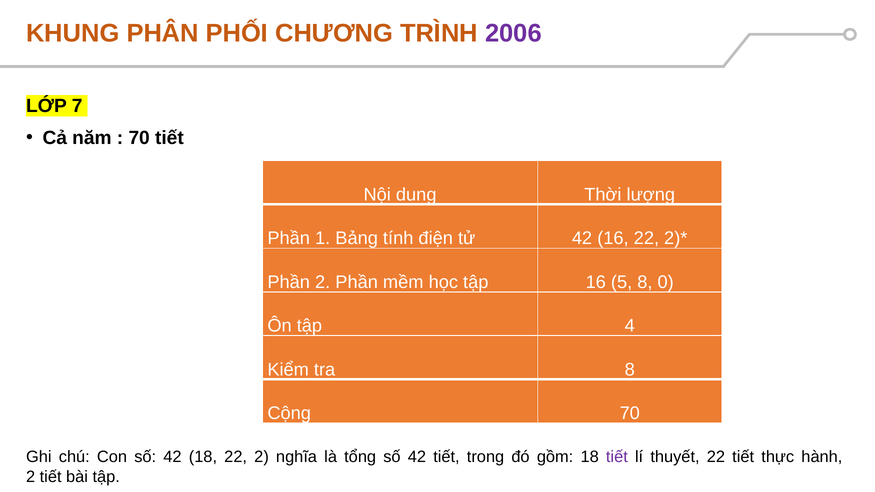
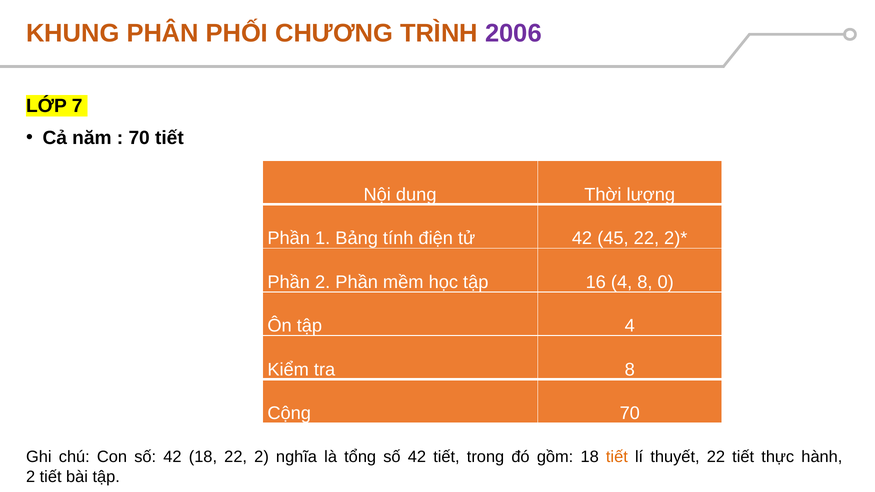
42 16: 16 -> 45
16 5: 5 -> 4
tiết at (617, 457) colour: purple -> orange
